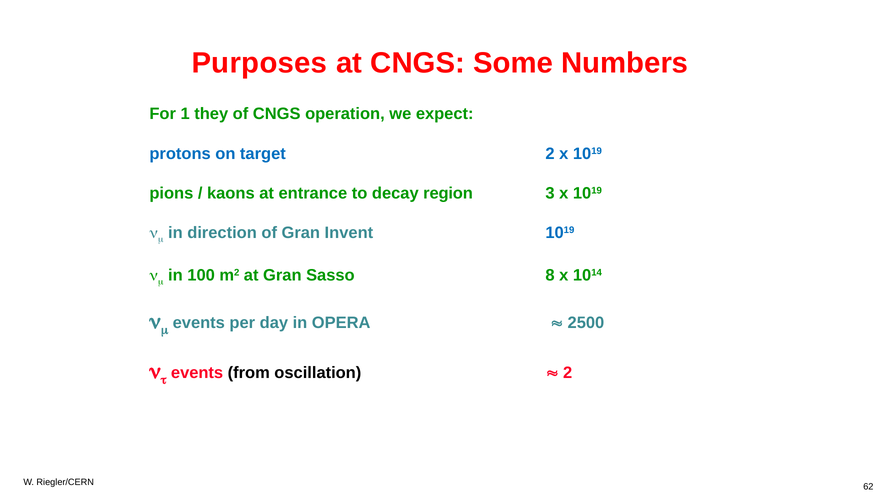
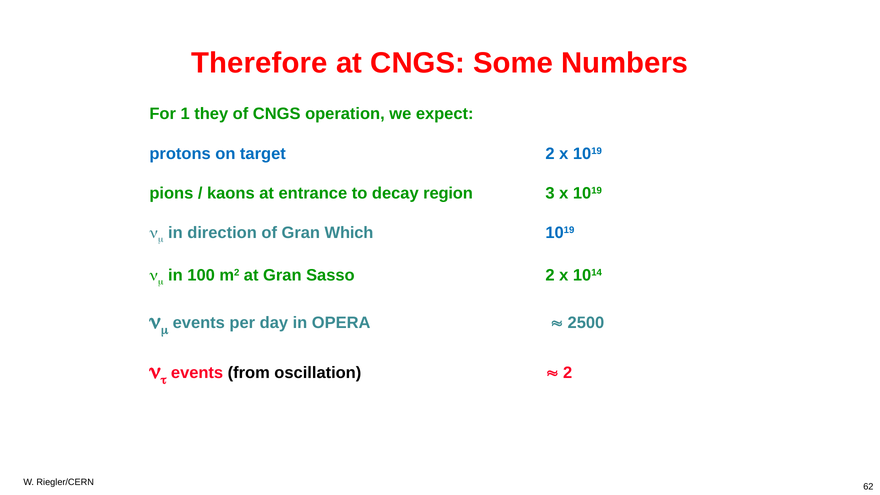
Purposes: Purposes -> Therefore
Invent: Invent -> Which
Sasso 8: 8 -> 2
